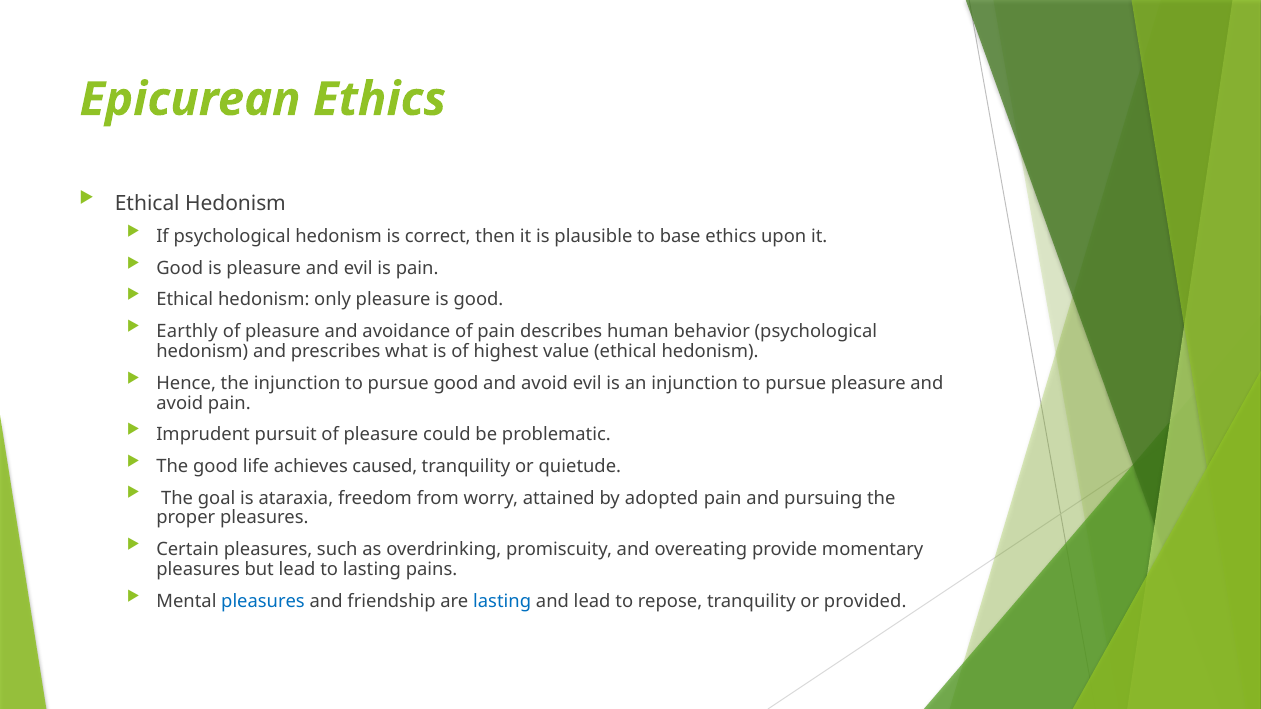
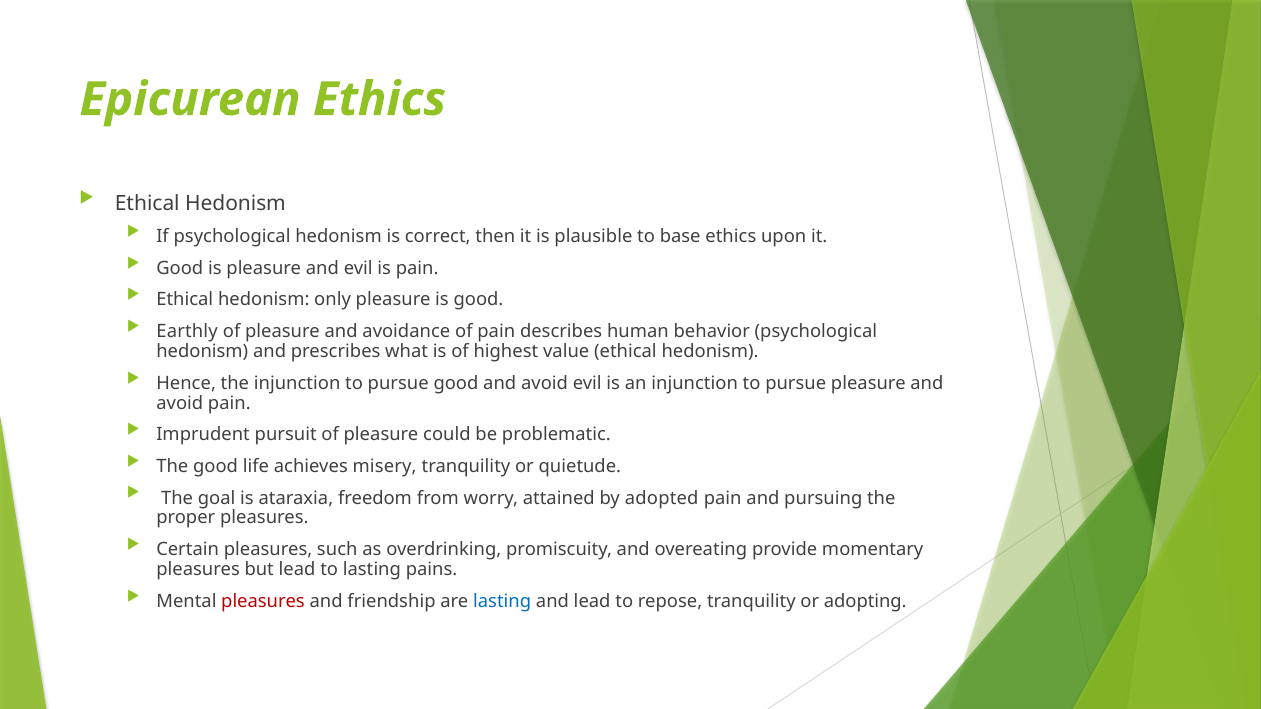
caused: caused -> misery
pleasures at (263, 601) colour: blue -> red
provided: provided -> adopting
